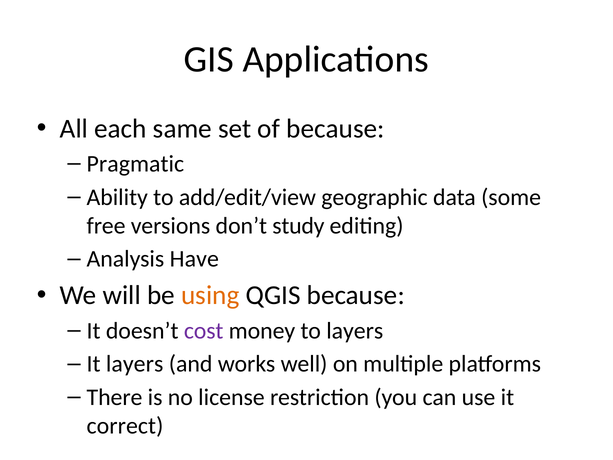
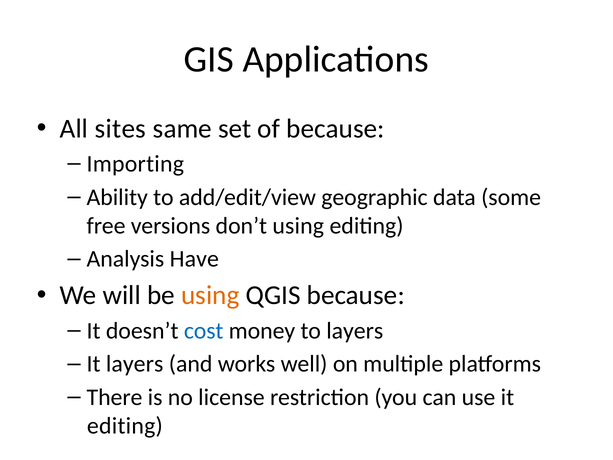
each: each -> sites
Pragmatic: Pragmatic -> Importing
don’t study: study -> using
cost colour: purple -> blue
correct at (125, 426): correct -> editing
